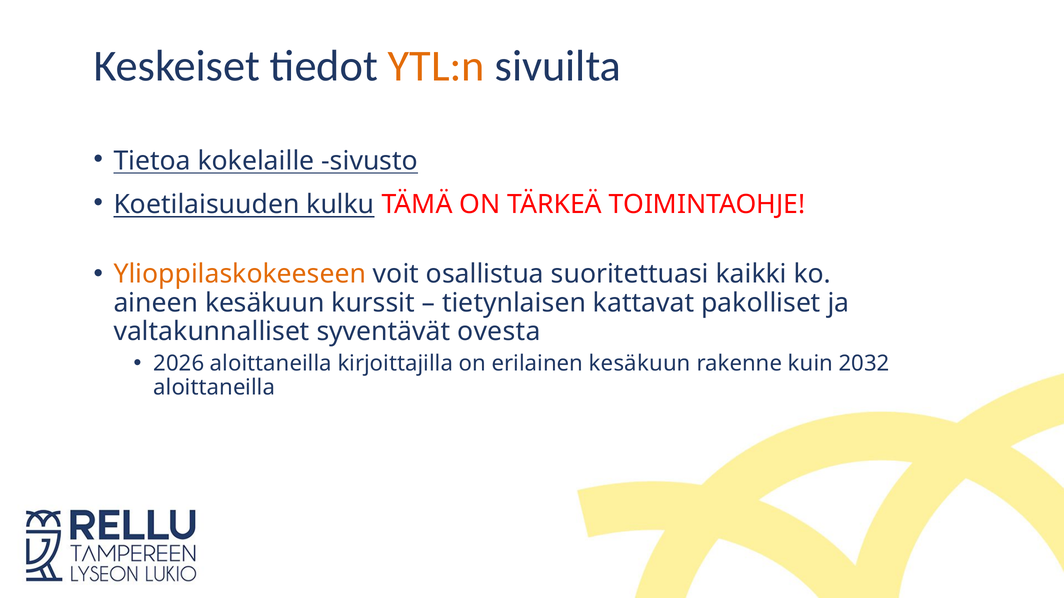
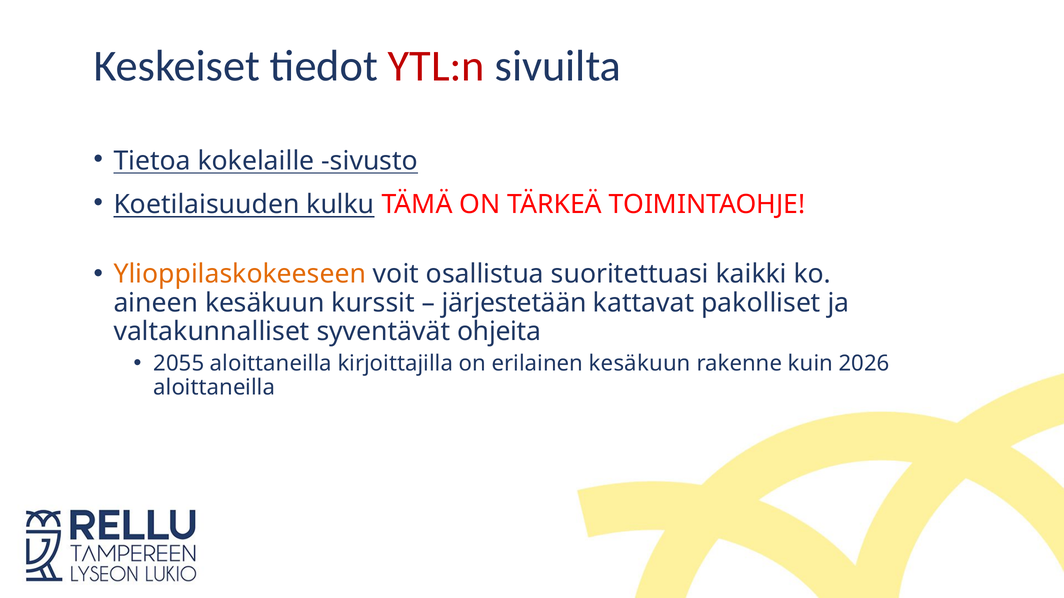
YTL:n colour: orange -> red
tietynlaisen: tietynlaisen -> järjestetään
ovesta: ovesta -> ohjeita
2026: 2026 -> 2055
2032: 2032 -> 2026
